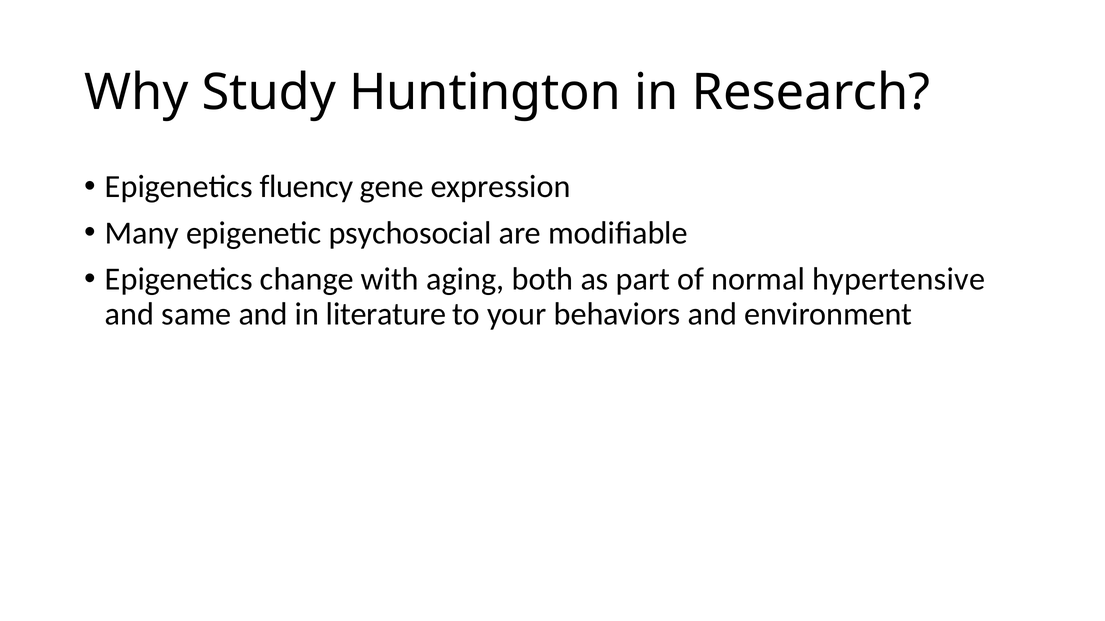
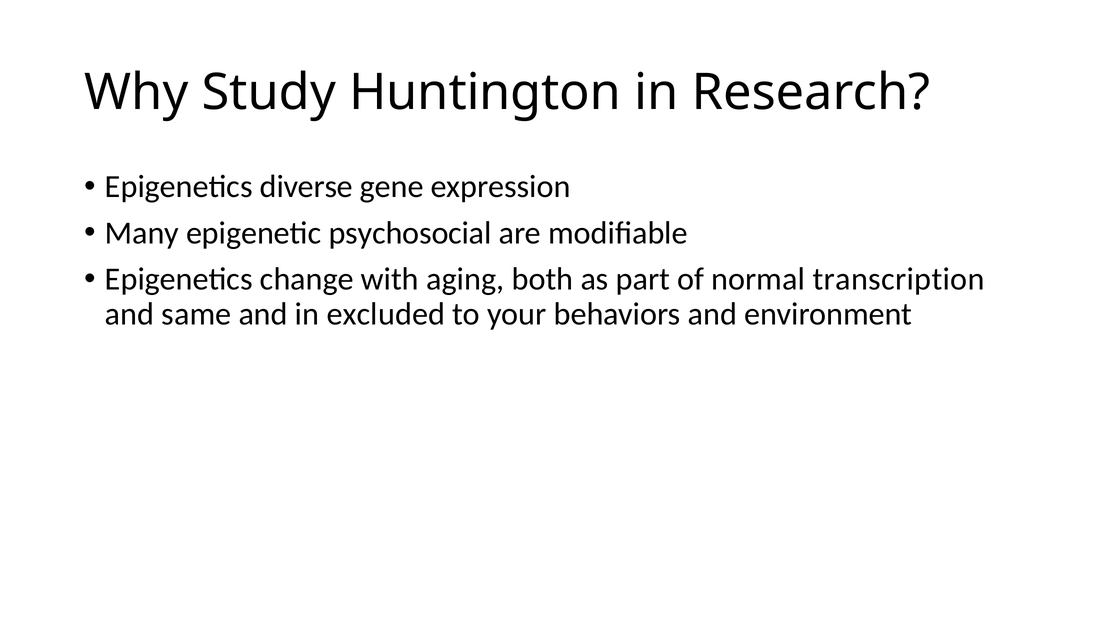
fluency: fluency -> diverse
hypertensive: hypertensive -> transcription
literature: literature -> excluded
